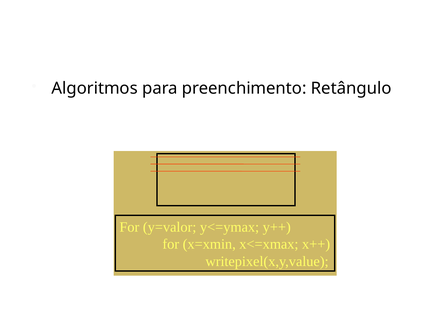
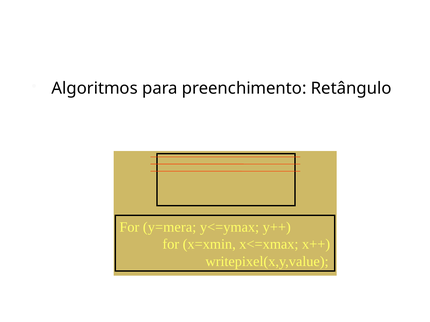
y=valor: y=valor -> y=mera
